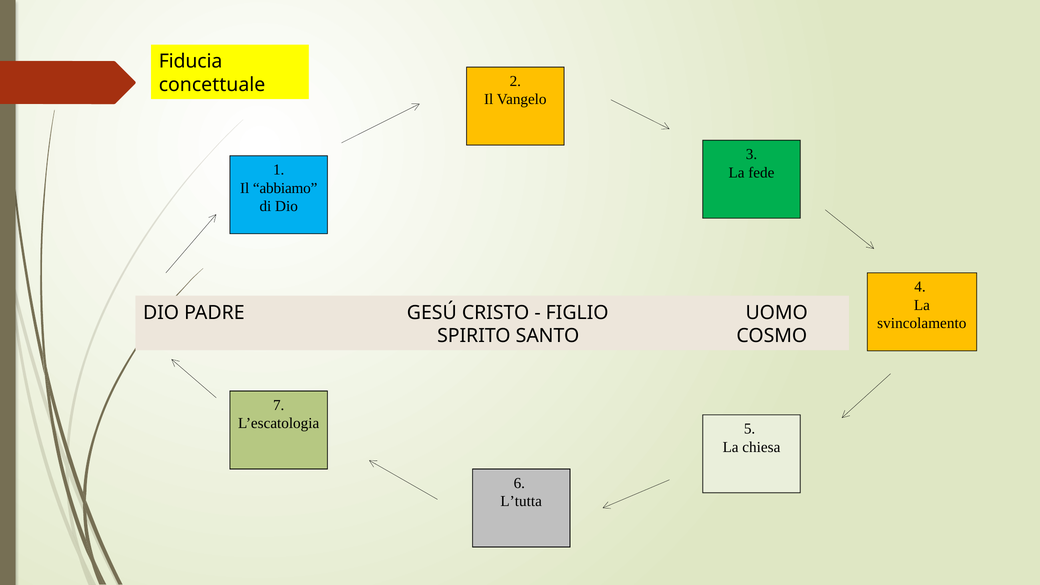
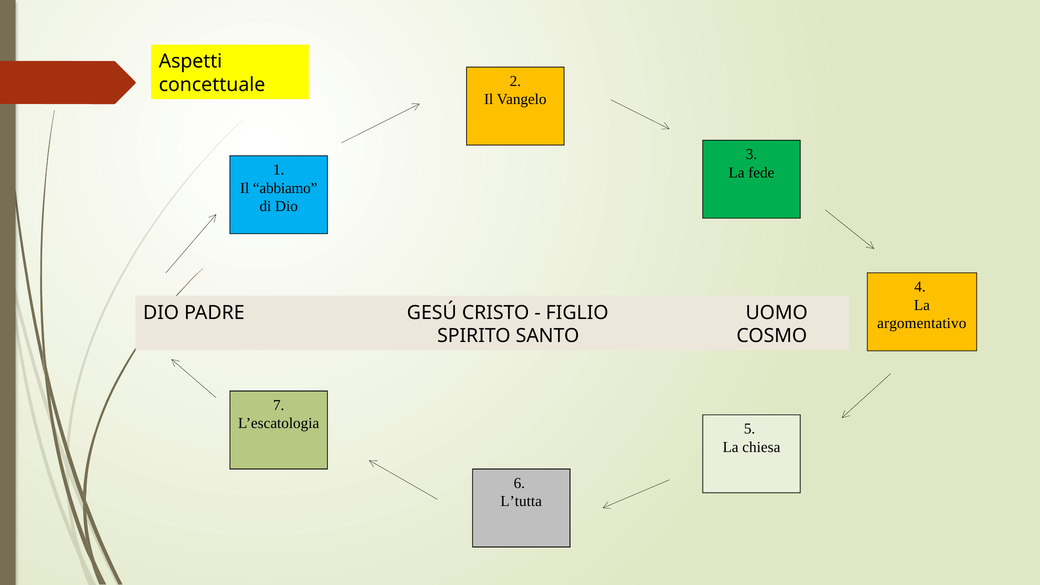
Fiducia: Fiducia -> Aspetti
svincolamento: svincolamento -> argomentativo
